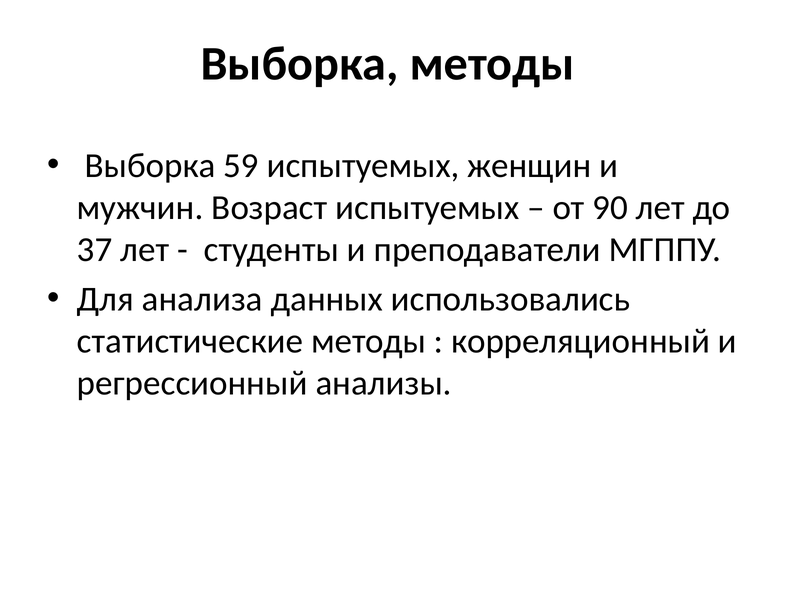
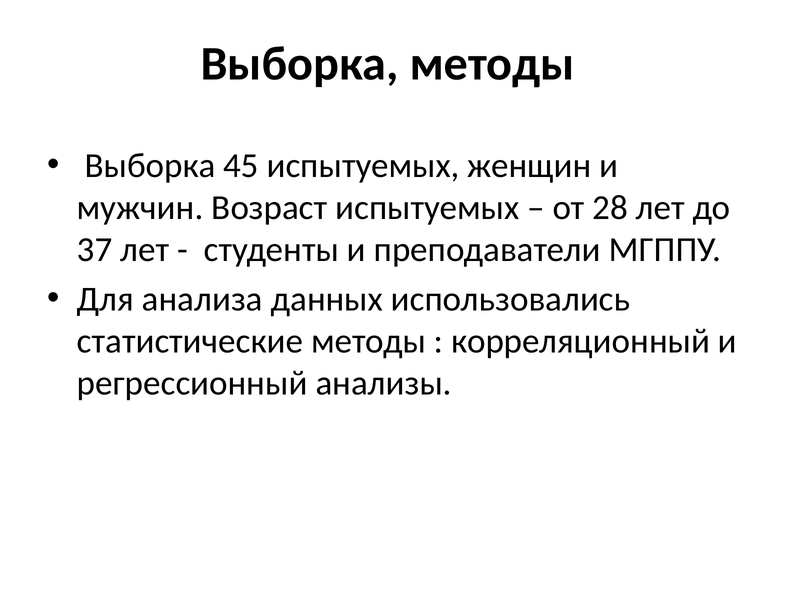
59: 59 -> 45
90: 90 -> 28
